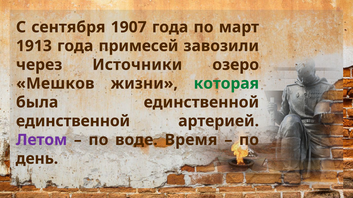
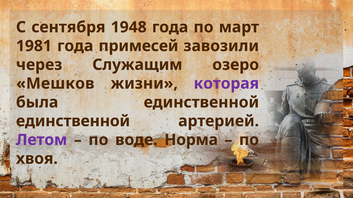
1907: 1907 -> 1948
1913: 1913 -> 1981
Источники: Источники -> Служащим
которая colour: green -> purple
Время: Время -> Норма
день: день -> хвоя
